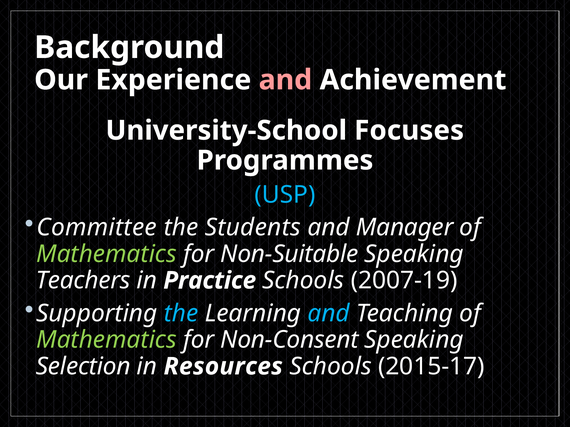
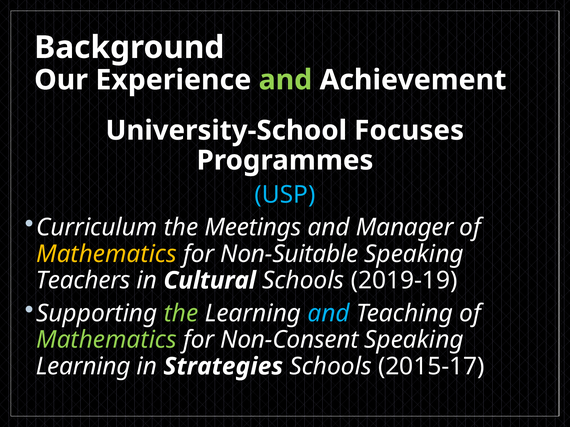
and at (285, 80) colour: pink -> light green
Committee: Committee -> Curriculum
Students: Students -> Meetings
Mathematics at (106, 254) colour: light green -> yellow
Practice: Practice -> Cultural
2007-19: 2007-19 -> 2019-19
the at (181, 314) colour: light blue -> light green
Selection at (83, 367): Selection -> Learning
Resources: Resources -> Strategies
